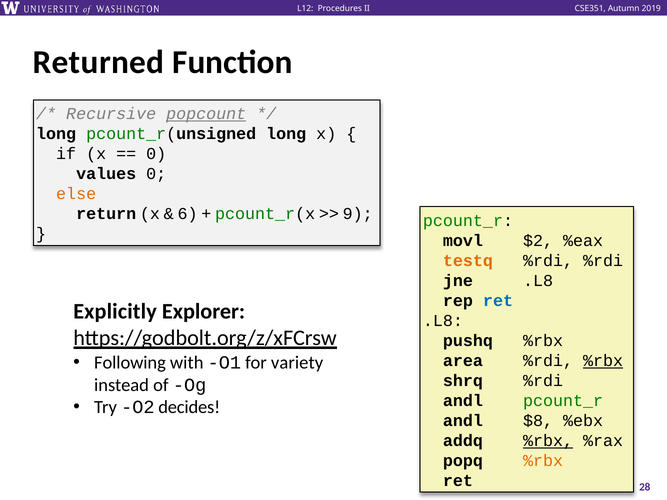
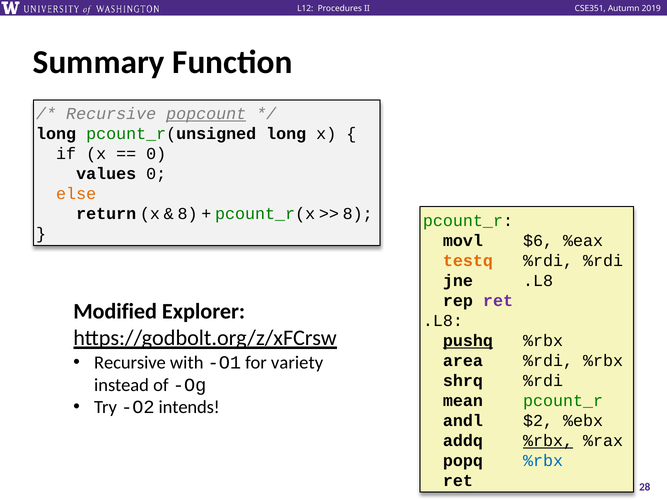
Returned: Returned -> Summary
6 at (188, 214): 6 -> 8
9 at (358, 214): 9 -> 8
$2: $2 -> $6
ret at (498, 301) colour: blue -> purple
Explicitly: Explicitly -> Modified
pushq underline: none -> present
Following at (130, 363): Following -> Recursive
%rbx at (603, 361) underline: present -> none
andl at (463, 401): andl -> mean
decides: decides -> intends
$8: $8 -> $2
%rbx at (543, 461) colour: orange -> blue
